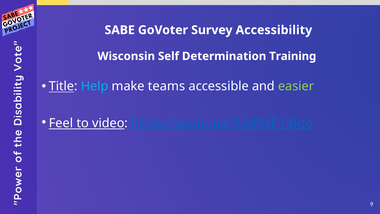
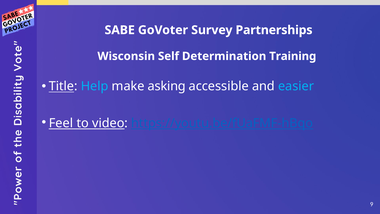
Accessibility: Accessibility -> Partnerships
teams: teams -> asking
easier colour: light green -> light blue
